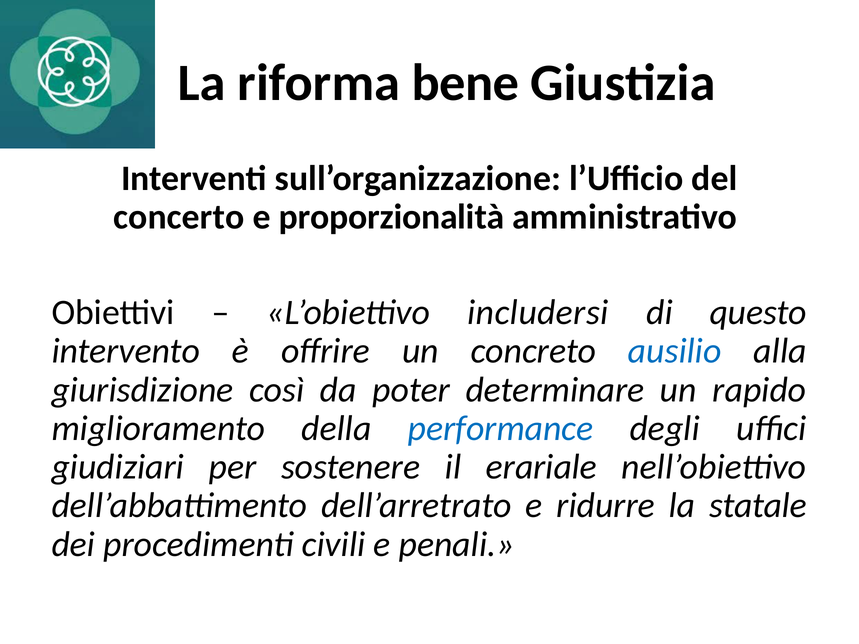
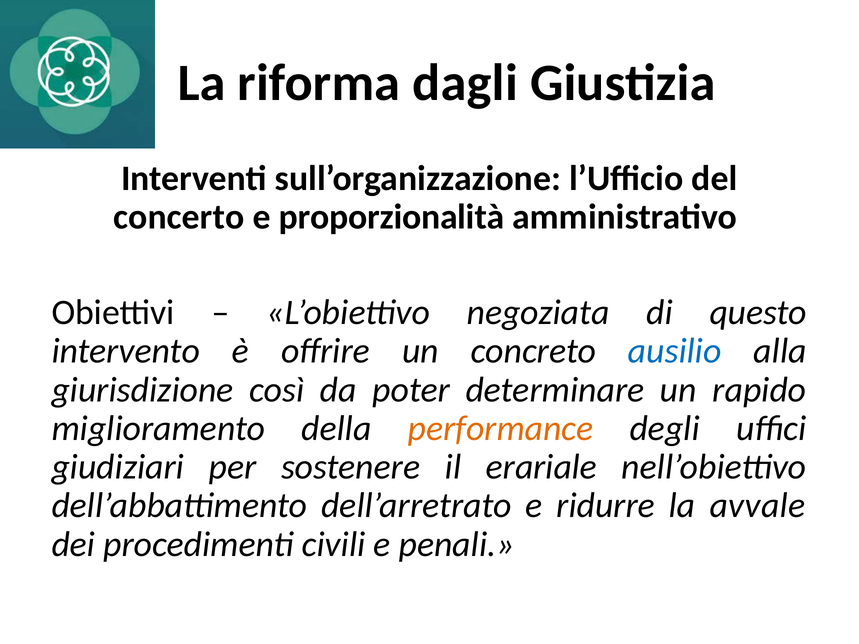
bene: bene -> dagli
includersi: includersi -> negoziata
performance colour: blue -> orange
statale: statale -> avvale
